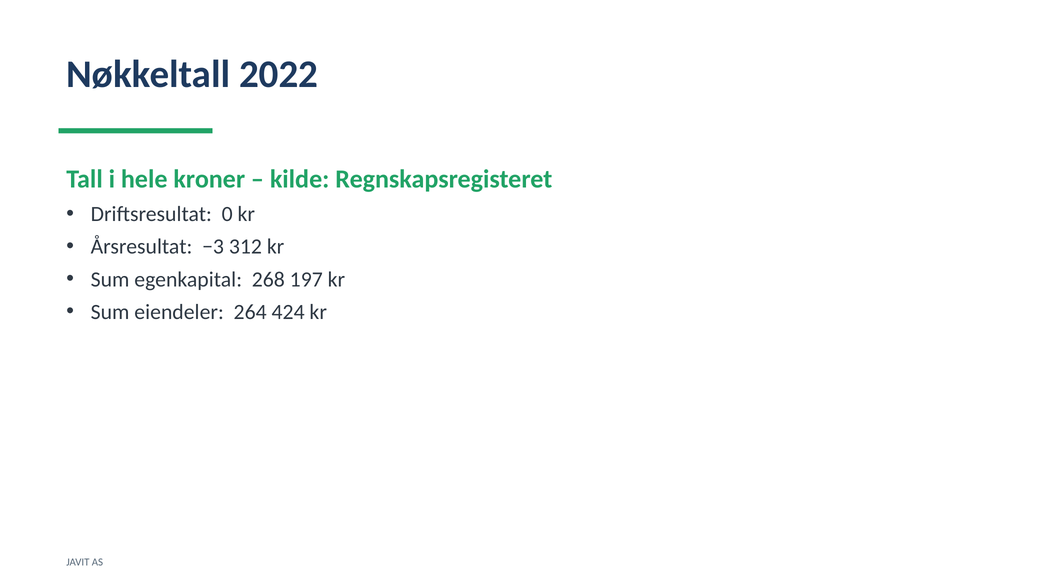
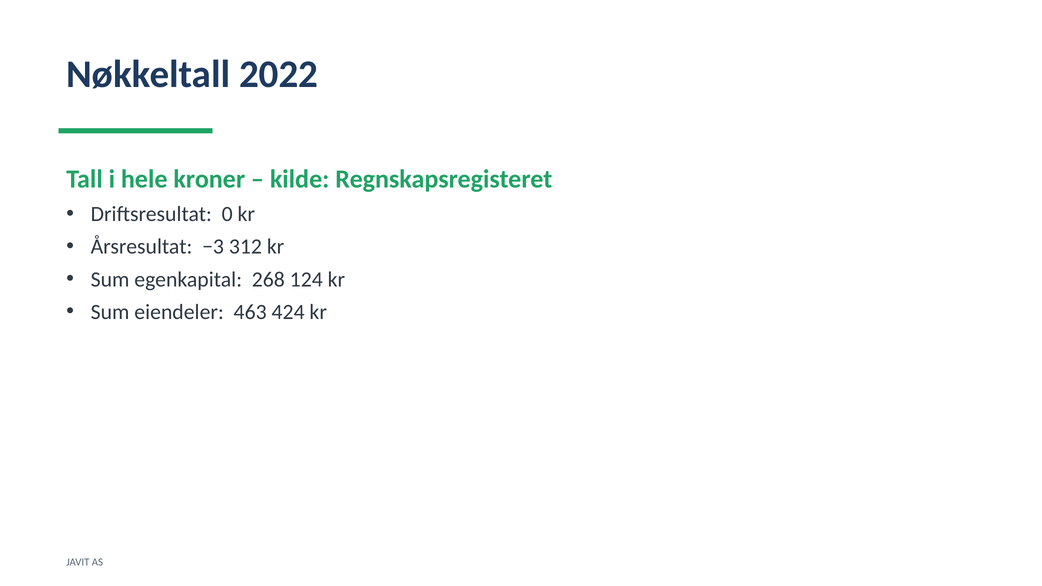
197: 197 -> 124
264: 264 -> 463
